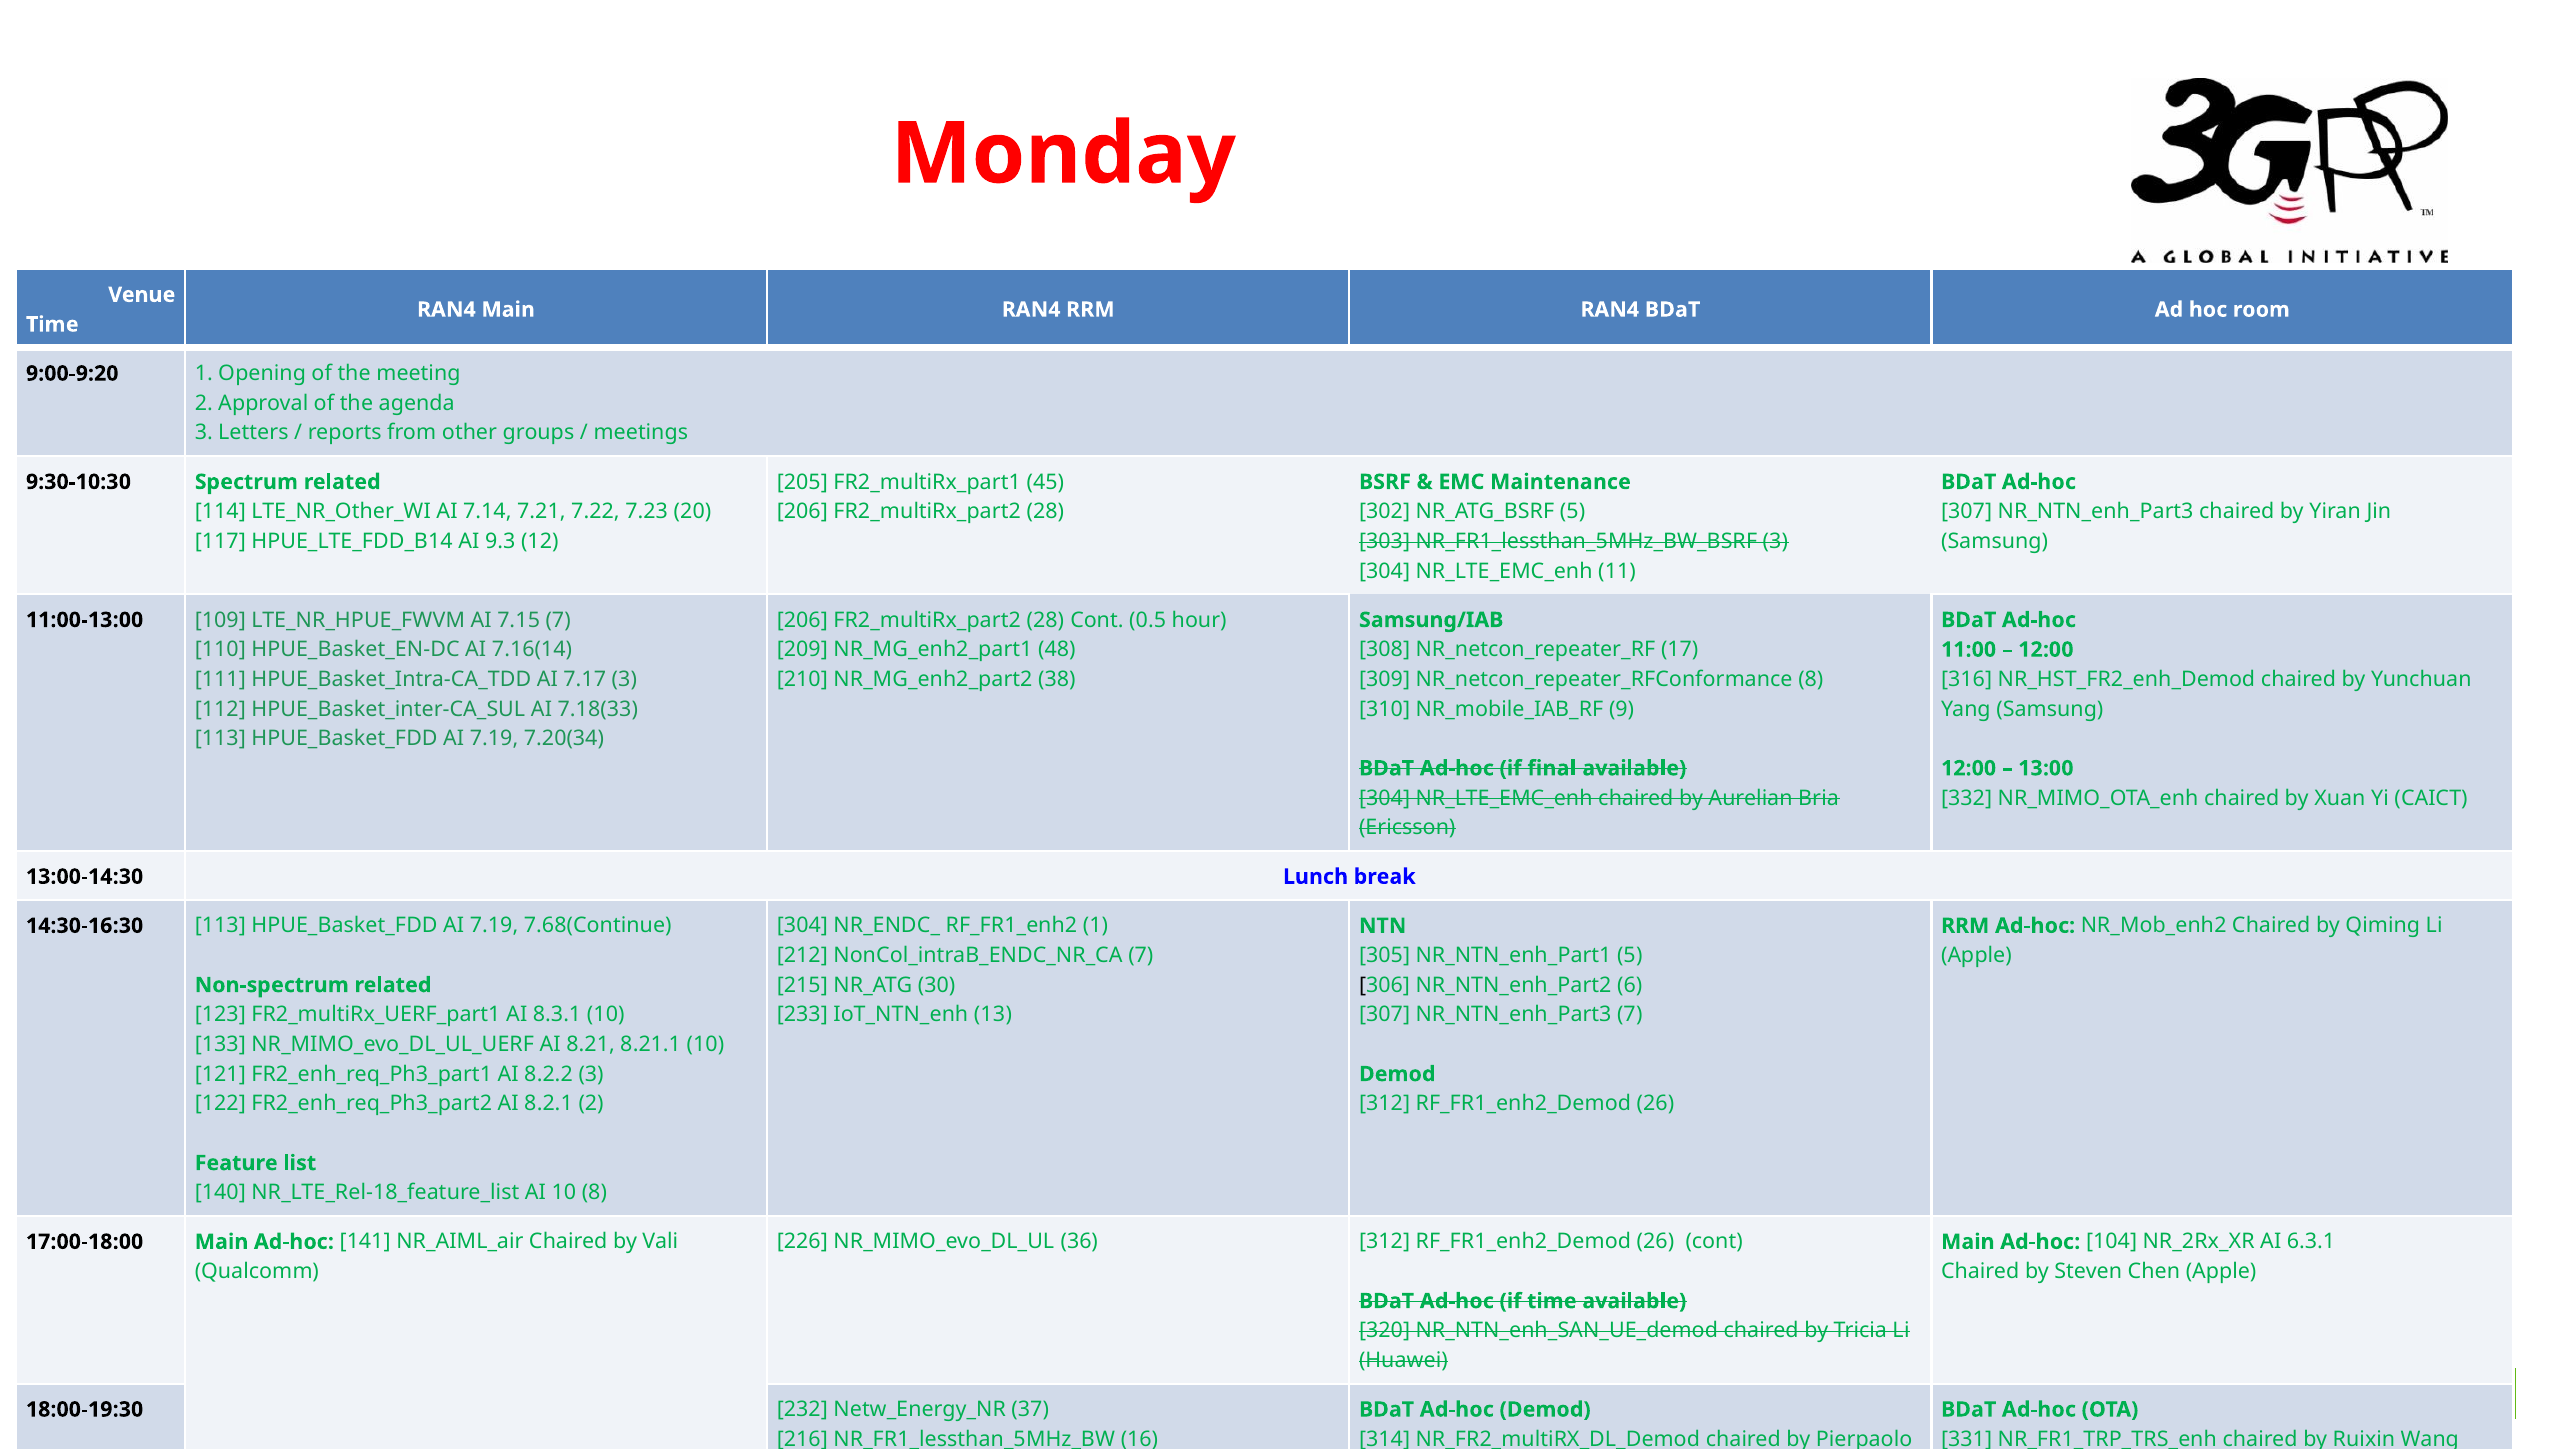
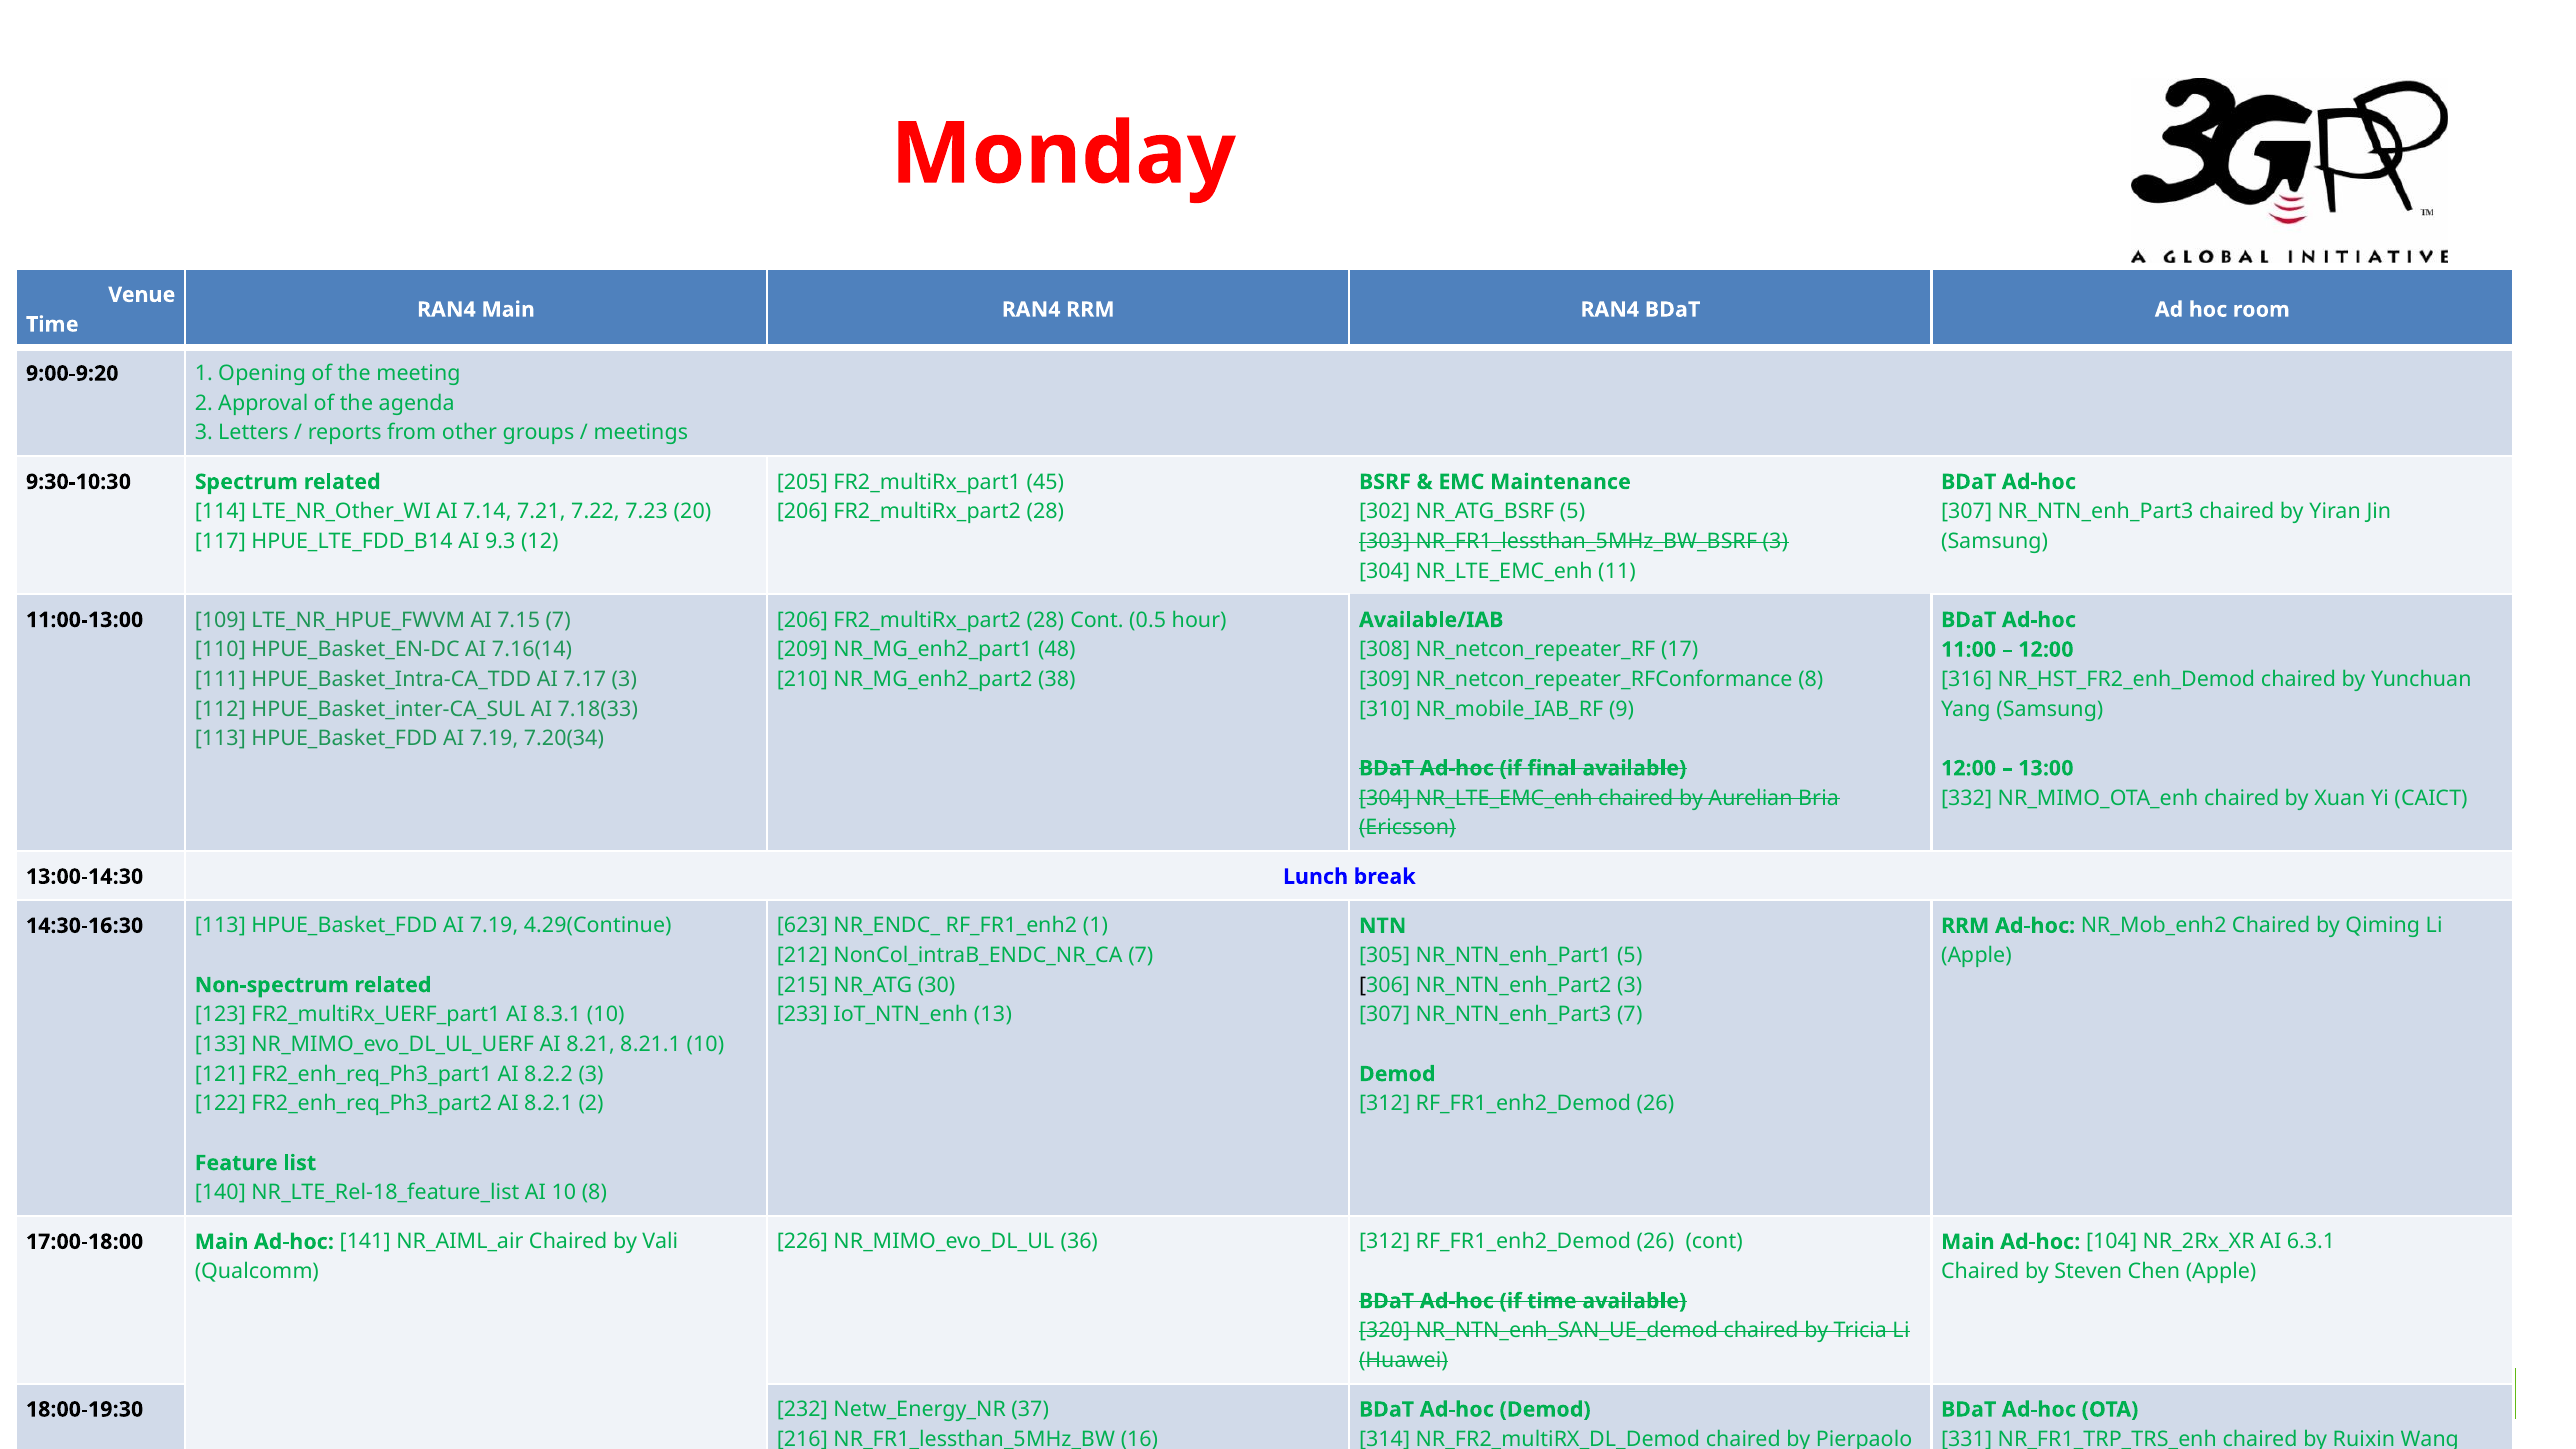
Samsung/IAB: Samsung/IAB -> Available/IAB
304 at (802, 926): 304 -> 623
7.68(Continue: 7.68(Continue -> 4.29(Continue
6 at (1630, 985): 6 -> 3
